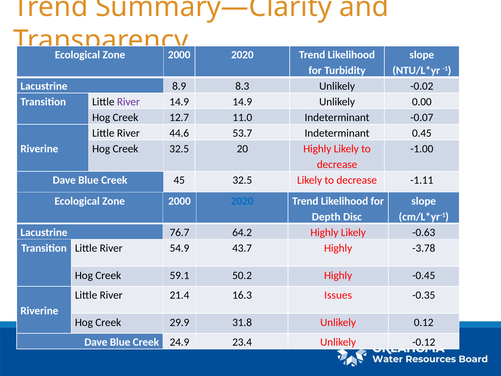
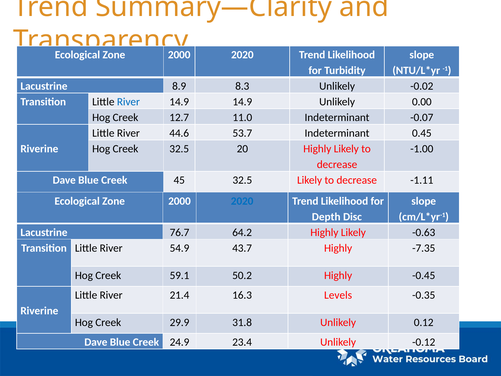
River at (128, 102) colour: purple -> blue
-3.78: -3.78 -> -7.35
Issues: Issues -> Levels
